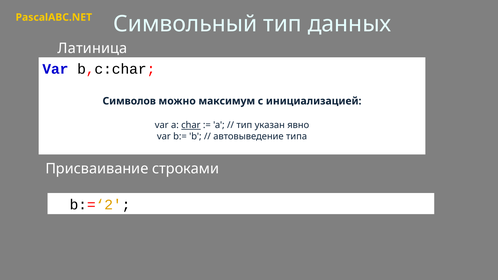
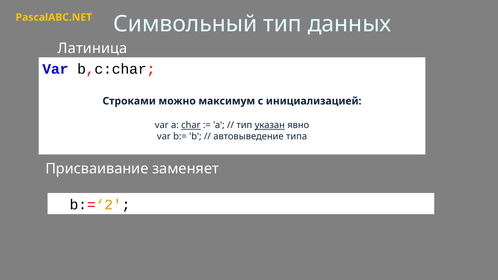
Символов: Символов -> Строками
указан underline: none -> present
строками: строками -> заменяет
